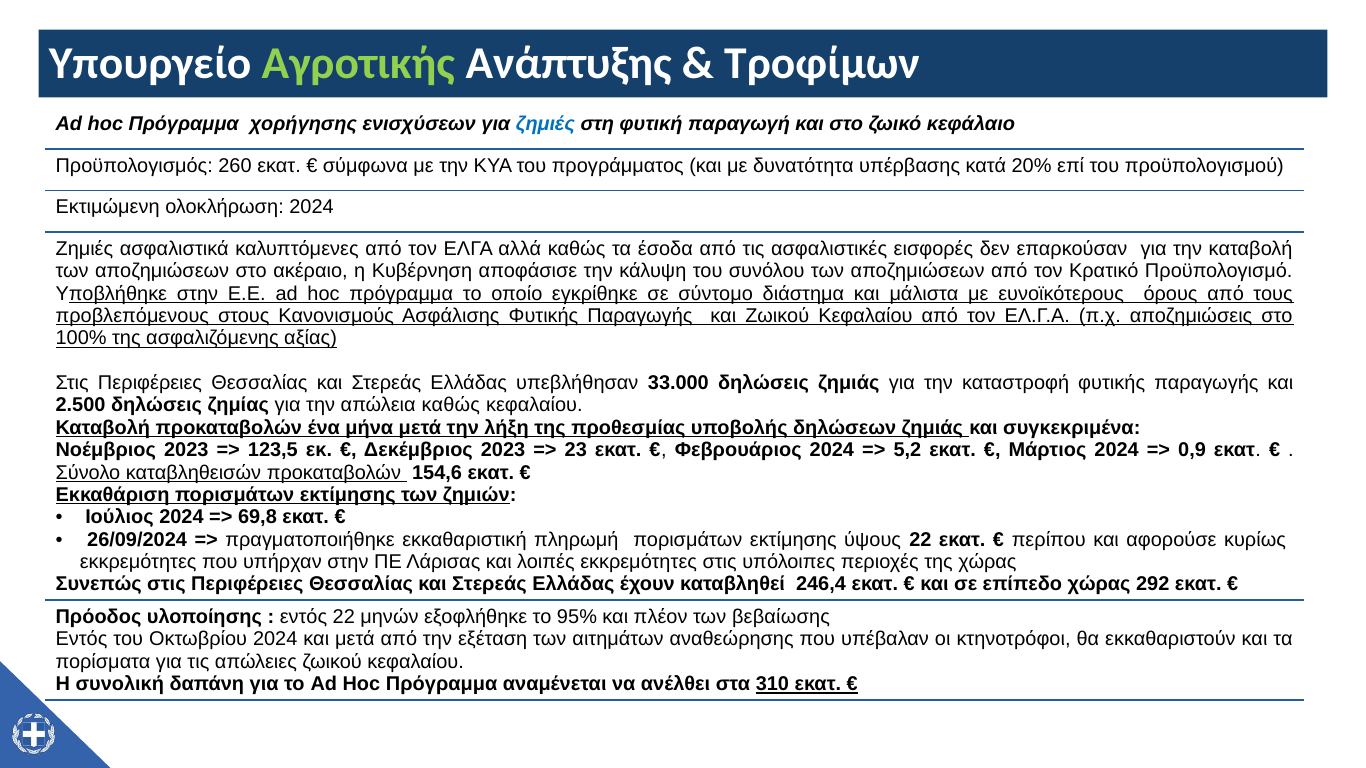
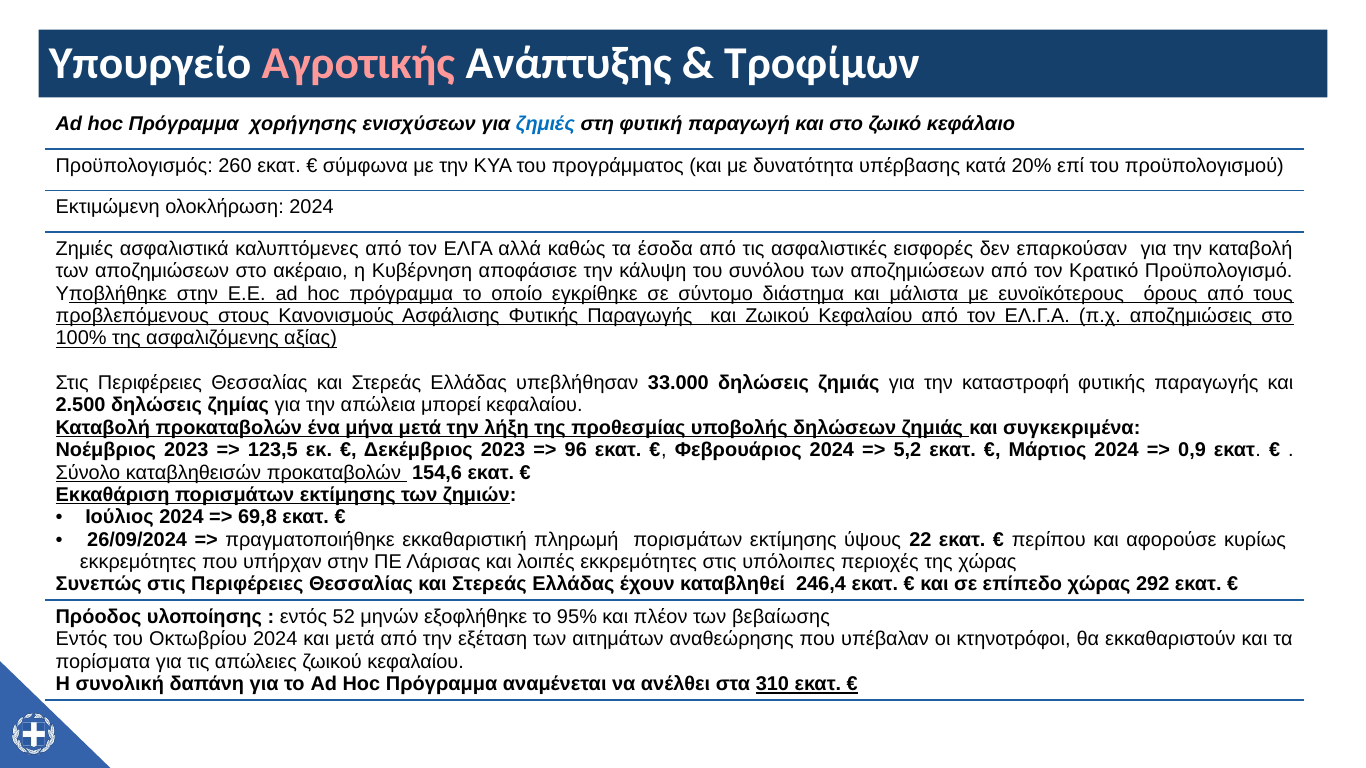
Αγροτικής colour: light green -> pink
απώλεια καθώς: καθώς -> μπορεί
23: 23 -> 96
εντός 22: 22 -> 52
